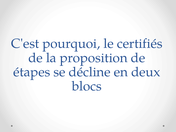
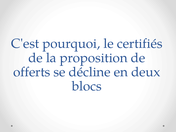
étapes: étapes -> offerts
